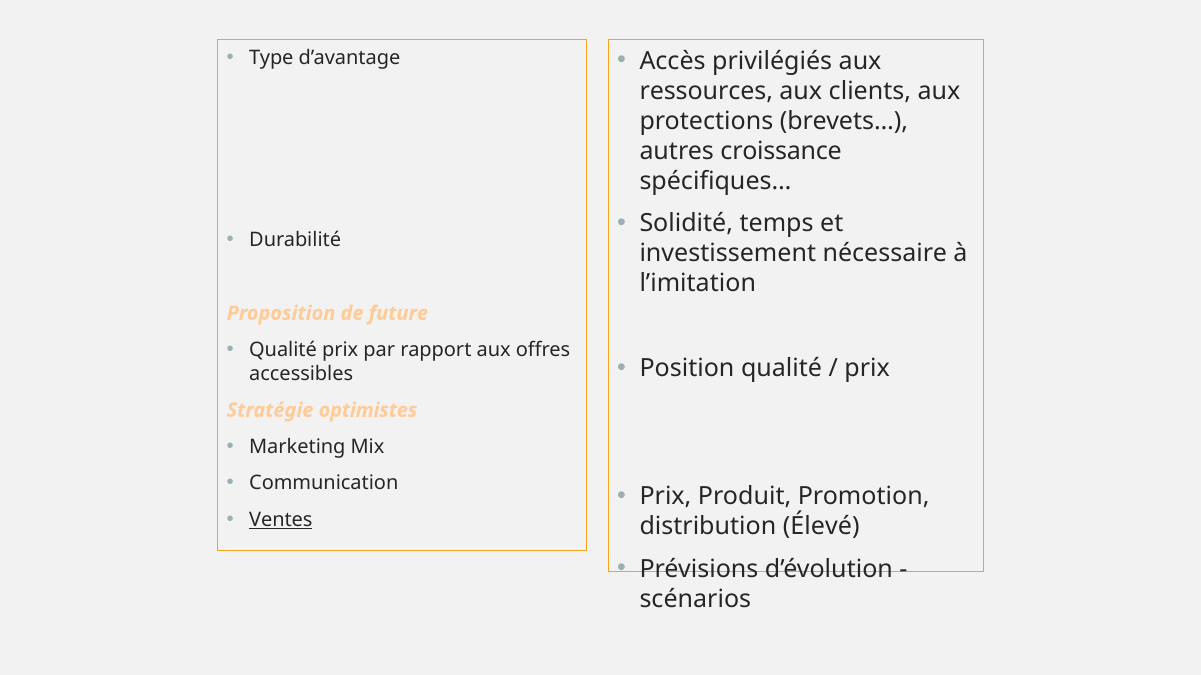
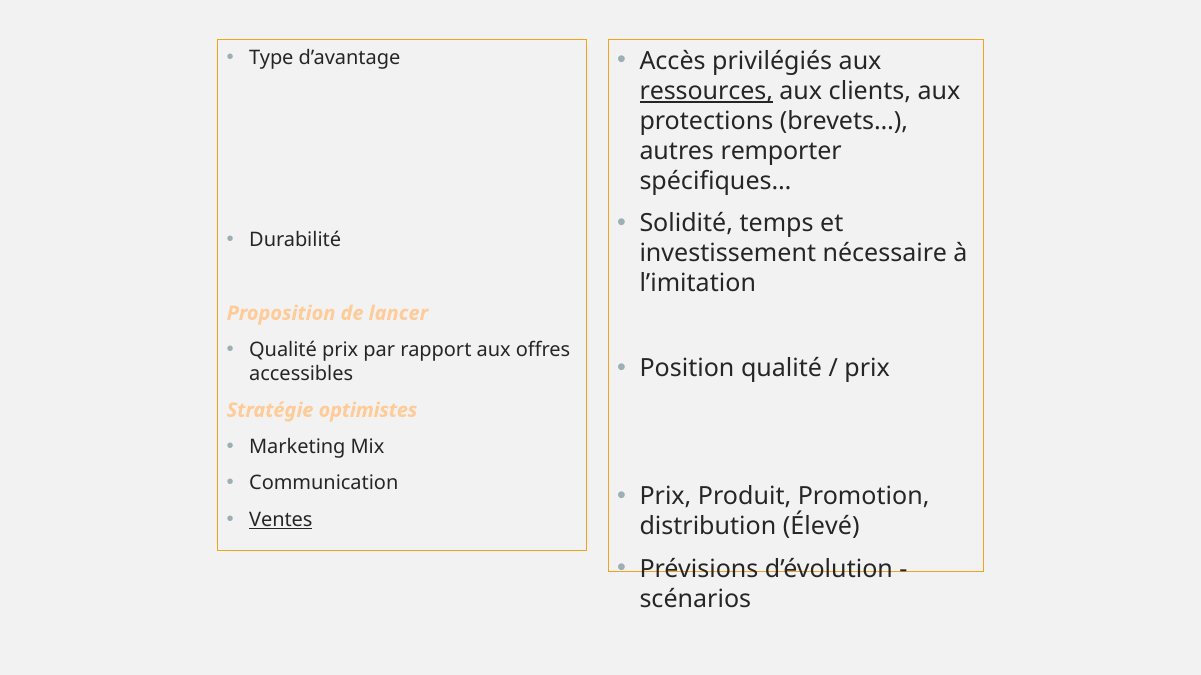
ressources underline: none -> present
croissance: croissance -> remporter
future: future -> lancer
